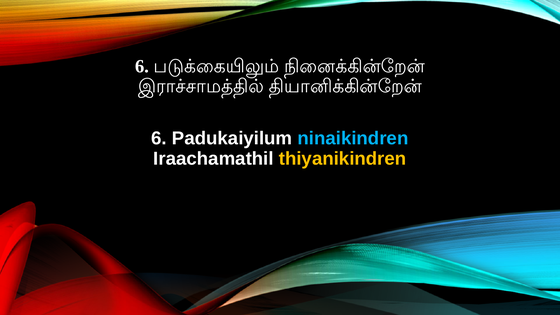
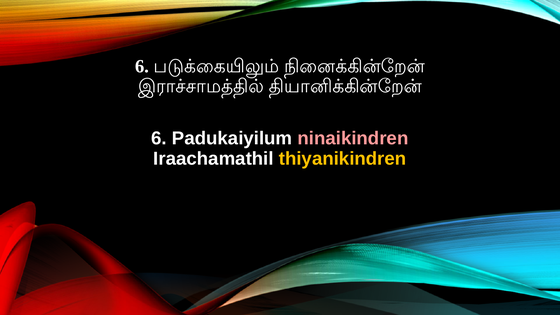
ninaikindren colour: light blue -> pink
